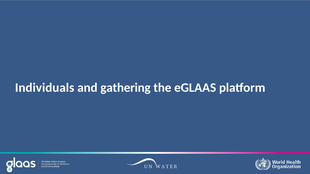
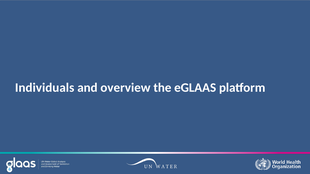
gathering: gathering -> overview
